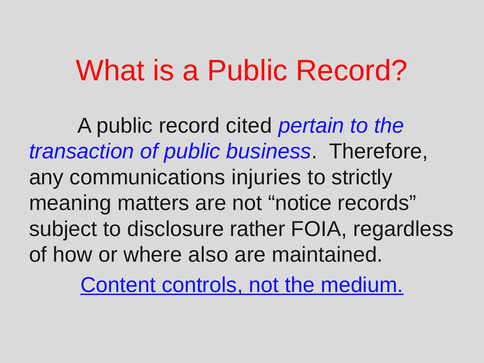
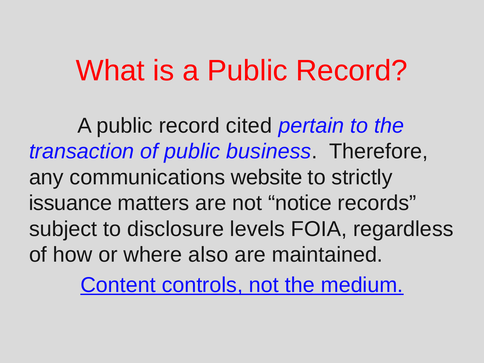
injuries: injuries -> website
meaning: meaning -> issuance
rather: rather -> levels
